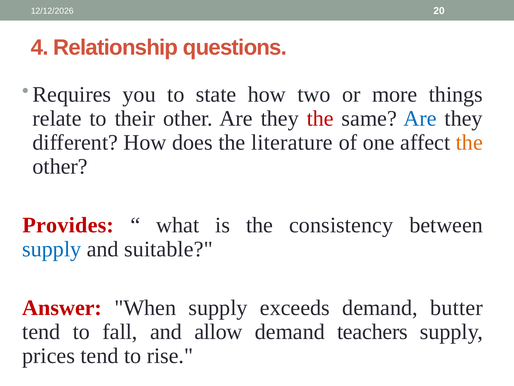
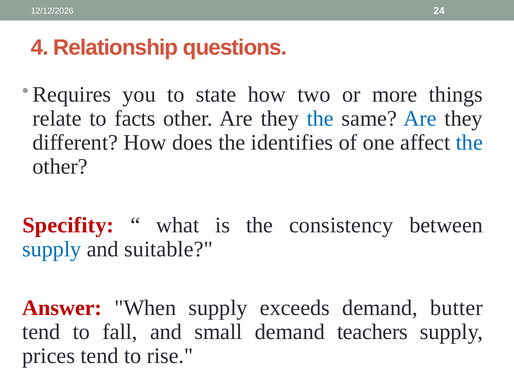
20: 20 -> 24
their: their -> facts
the at (320, 118) colour: red -> blue
literature: literature -> identifies
the at (469, 142) colour: orange -> blue
Provides: Provides -> Specifity
allow: allow -> small
